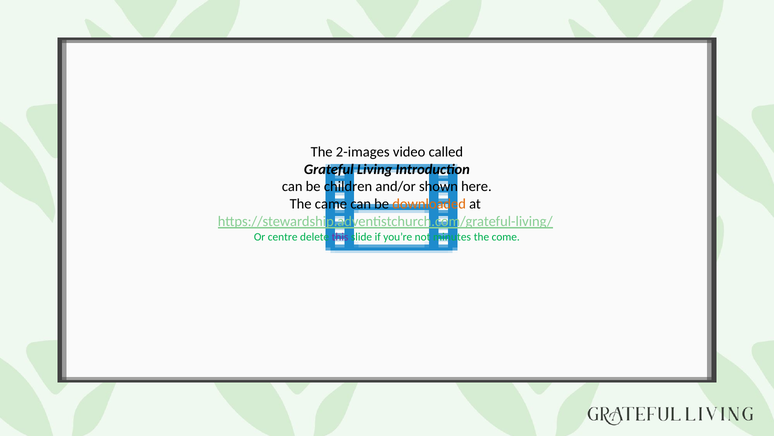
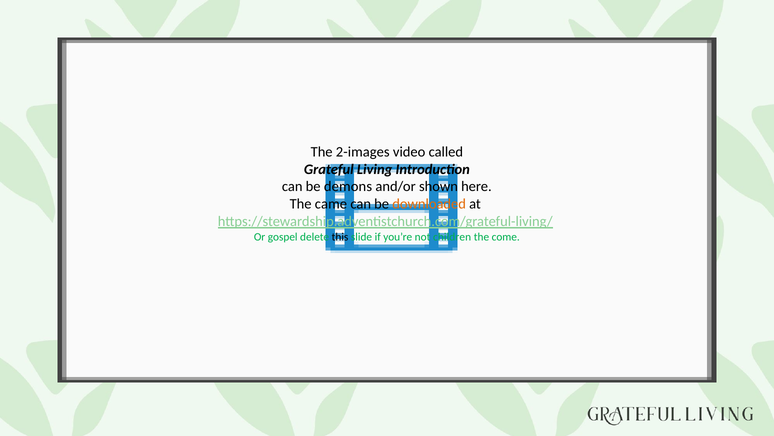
children: children -> demons
centre: centre -> gospel
this colour: purple -> black
minutes: minutes -> children
